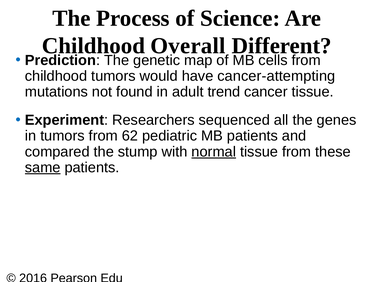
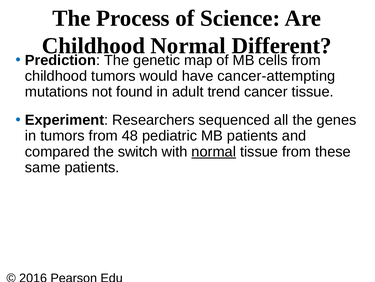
Childhood Overall: Overall -> Normal
62: 62 -> 48
stump: stump -> switch
same underline: present -> none
